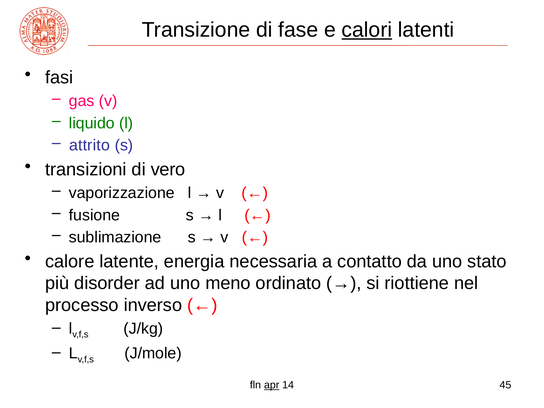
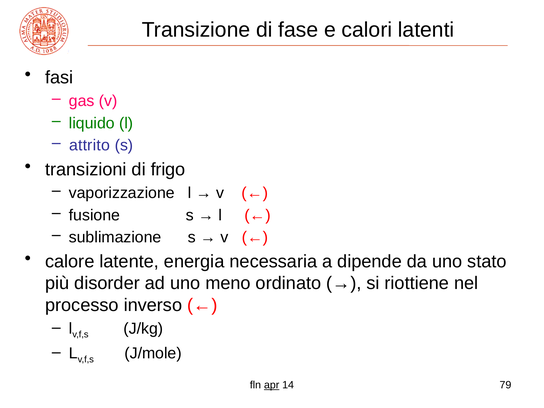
calori underline: present -> none
vero: vero -> frigo
contatto: contatto -> dipende
45: 45 -> 79
